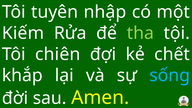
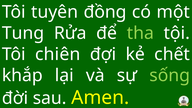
nhập: nhập -> đồng
Kiếm: Kiếm -> Tung
sống colour: light blue -> light green
